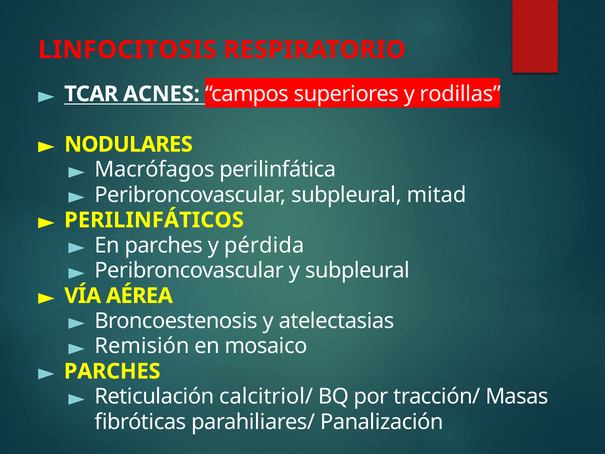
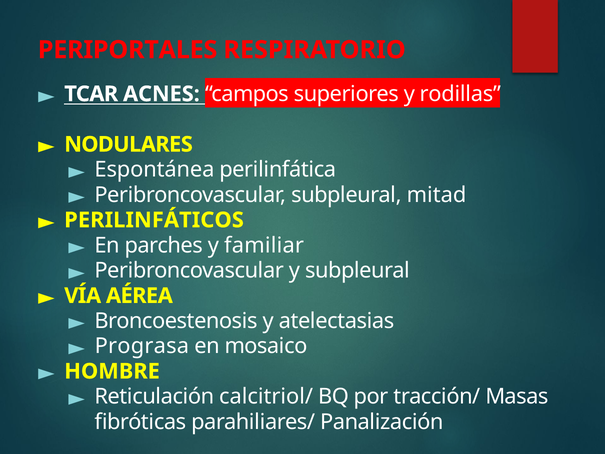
LINFOCITOSIS: LINFOCITOSIS -> PERIPORTALES
Macrófagos: Macrófagos -> Espontánea
pérdida: pérdida -> familiar
Remisión: Remisión -> Prograsa
PARCHES at (112, 371): PARCHES -> HOMBRE
